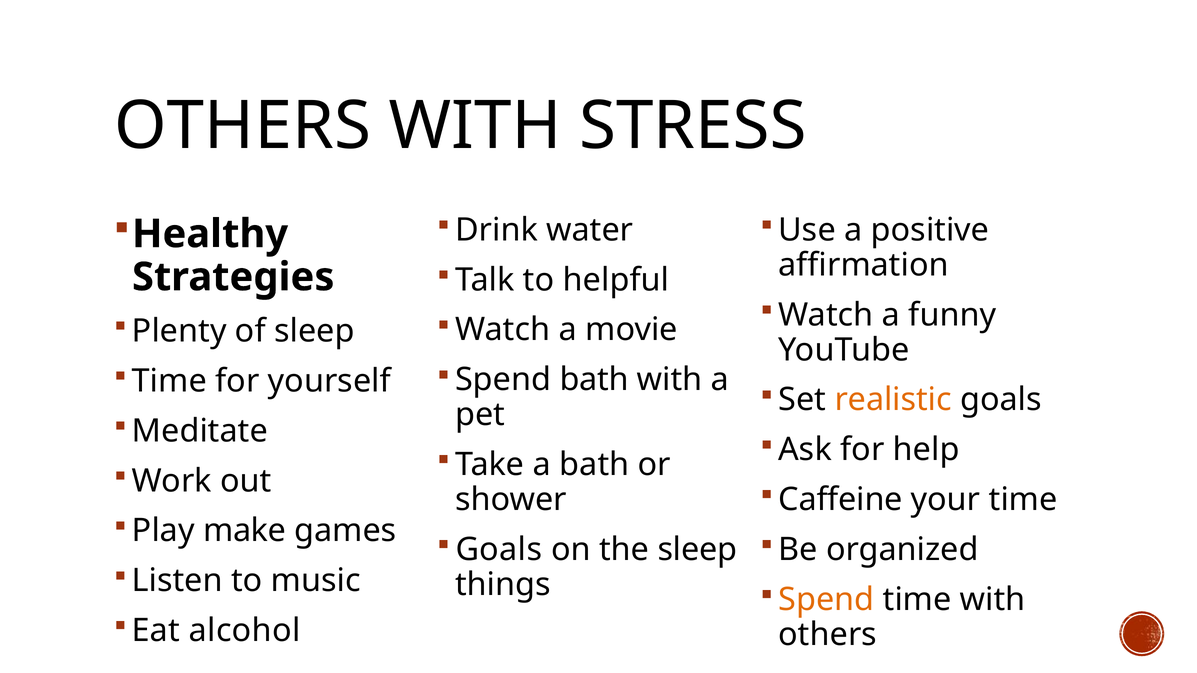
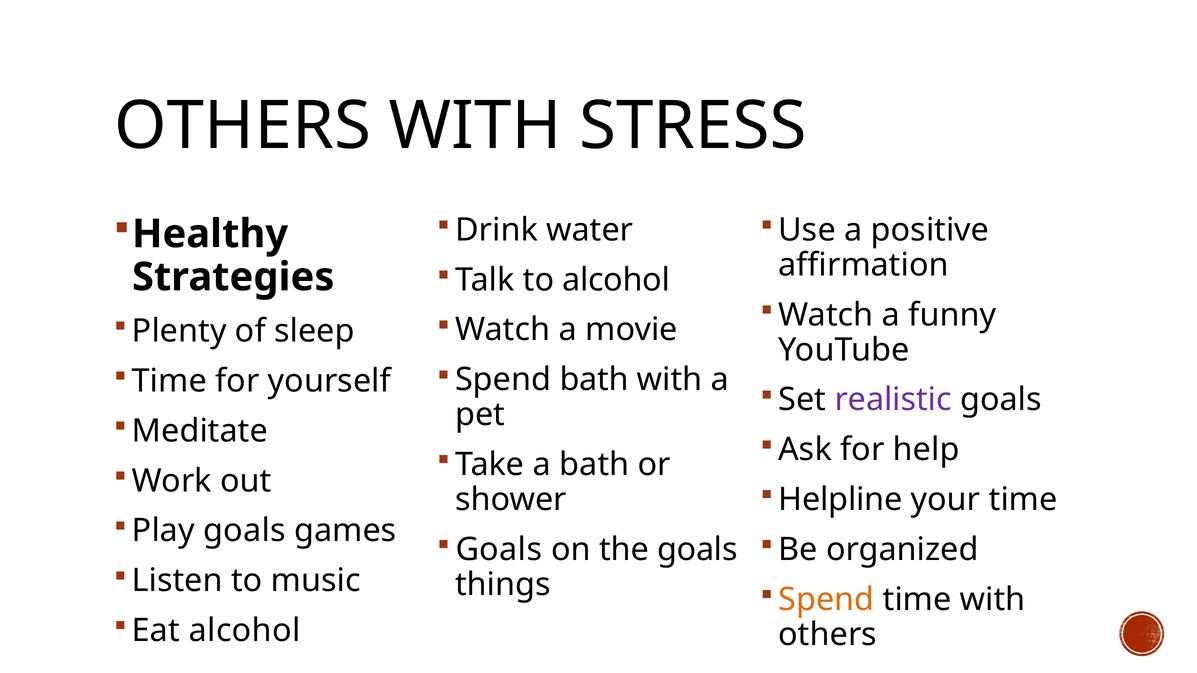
to helpful: helpful -> alcohol
realistic colour: orange -> purple
Caffeine: Caffeine -> Helpline
Play make: make -> goals
the sleep: sleep -> goals
